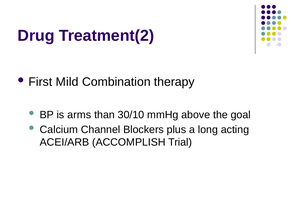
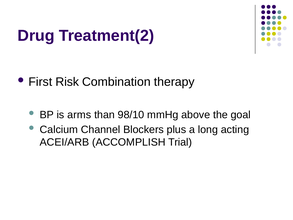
Mild: Mild -> Risk
30/10: 30/10 -> 98/10
